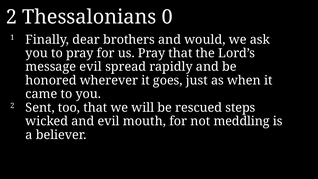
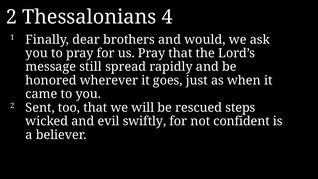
0: 0 -> 4
message evil: evil -> still
mouth: mouth -> swiftly
meddling: meddling -> confident
